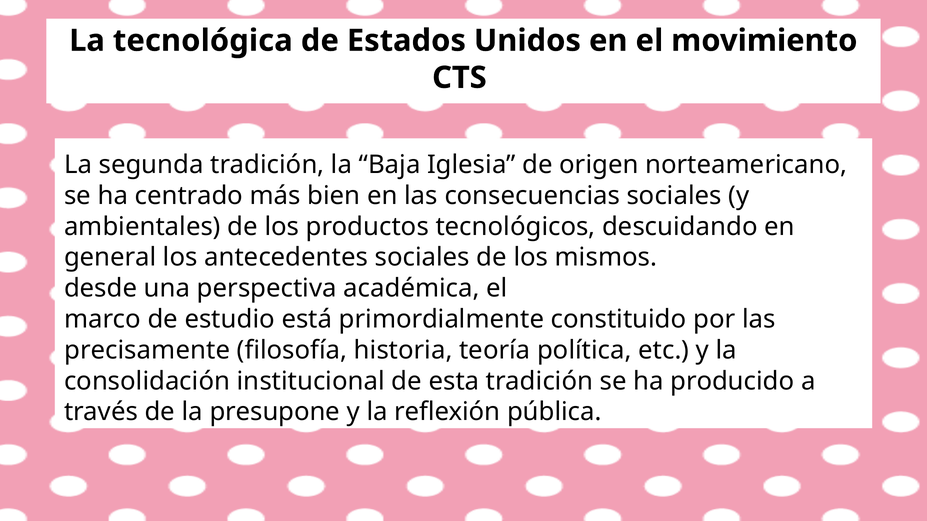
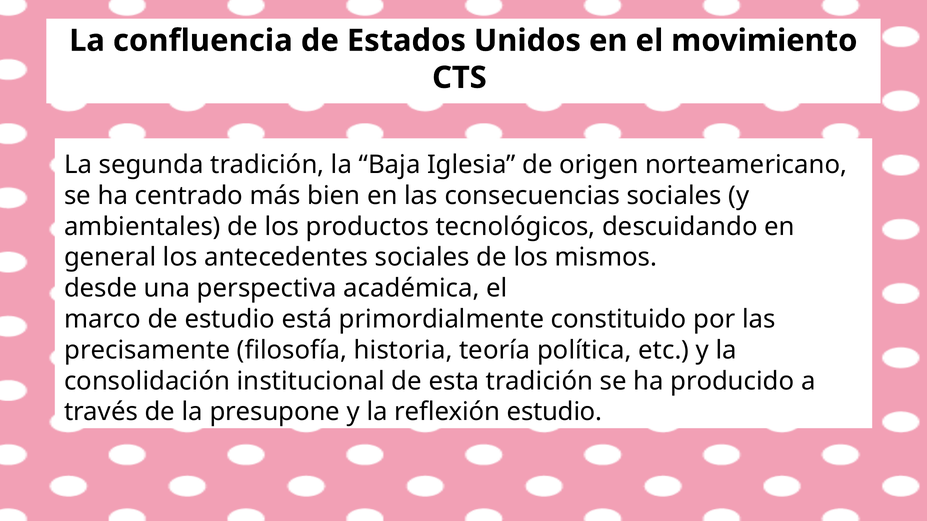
tecnológica: tecnológica -> confluencia
reflexión pública: pública -> estudio
